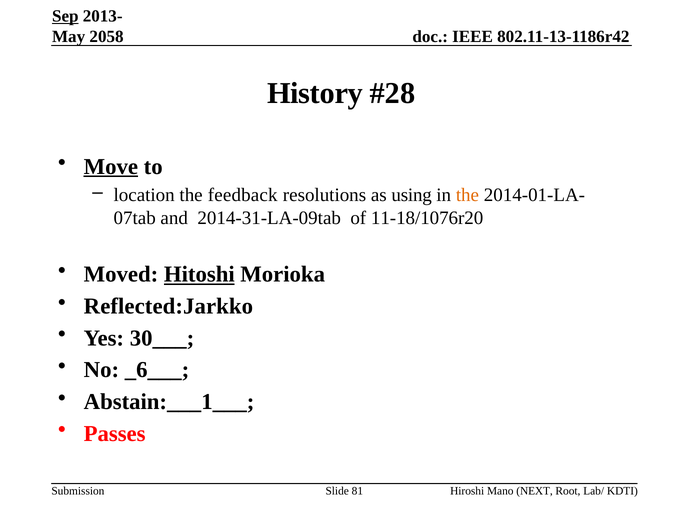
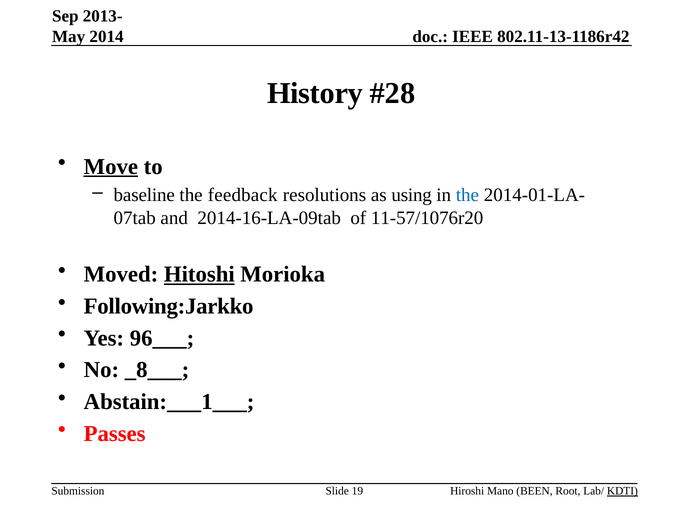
Sep underline: present -> none
2058: 2058 -> 2014
location: location -> baseline
the at (467, 195) colour: orange -> blue
2014-31-LA-09tab: 2014-31-LA-09tab -> 2014-16-LA-09tab
11-18/1076r20: 11-18/1076r20 -> 11-57/1076r20
Reflected:Jarkko: Reflected:Jarkko -> Following:Jarkko
30___: 30___ -> 96___
_6___: _6___ -> _8___
81: 81 -> 19
NEXT: NEXT -> BEEN
KDTI underline: none -> present
